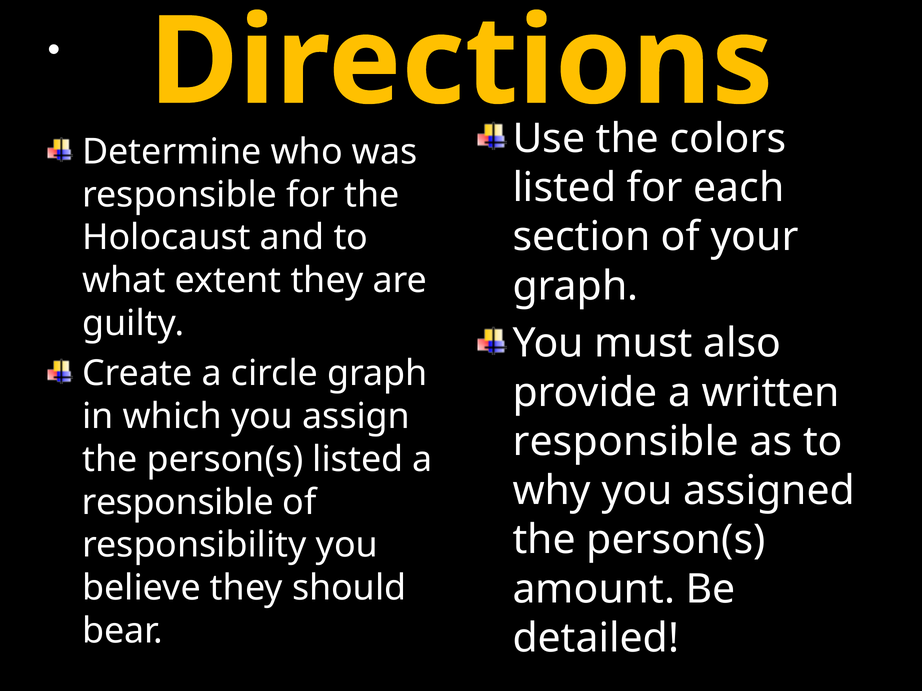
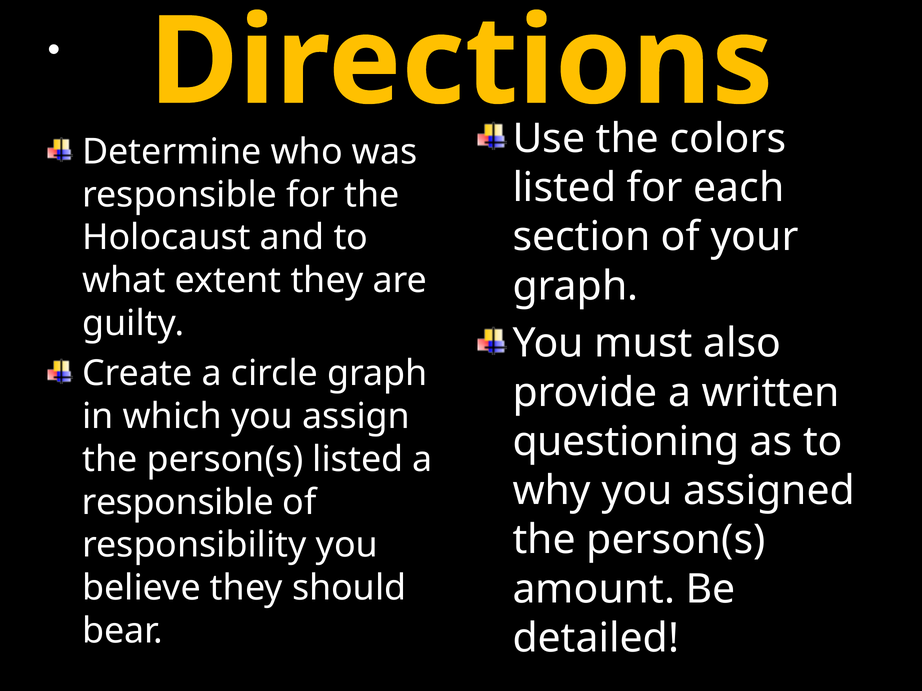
responsible at (626, 442): responsible -> questioning
